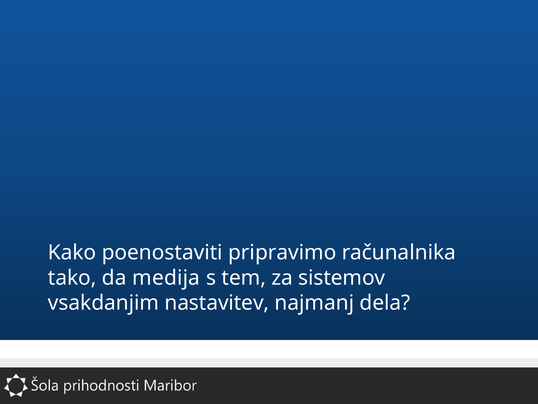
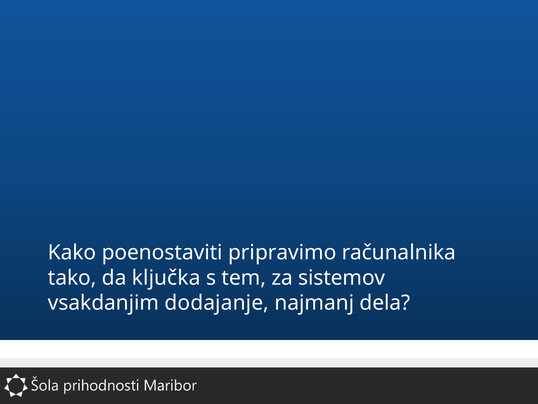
medija: medija -> ključka
nastavitev: nastavitev -> dodajanje
